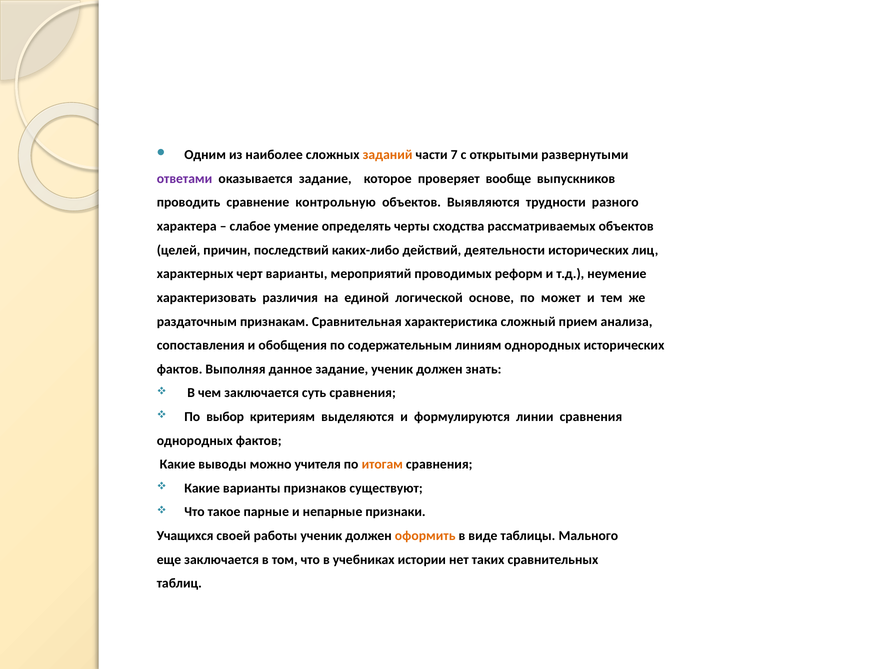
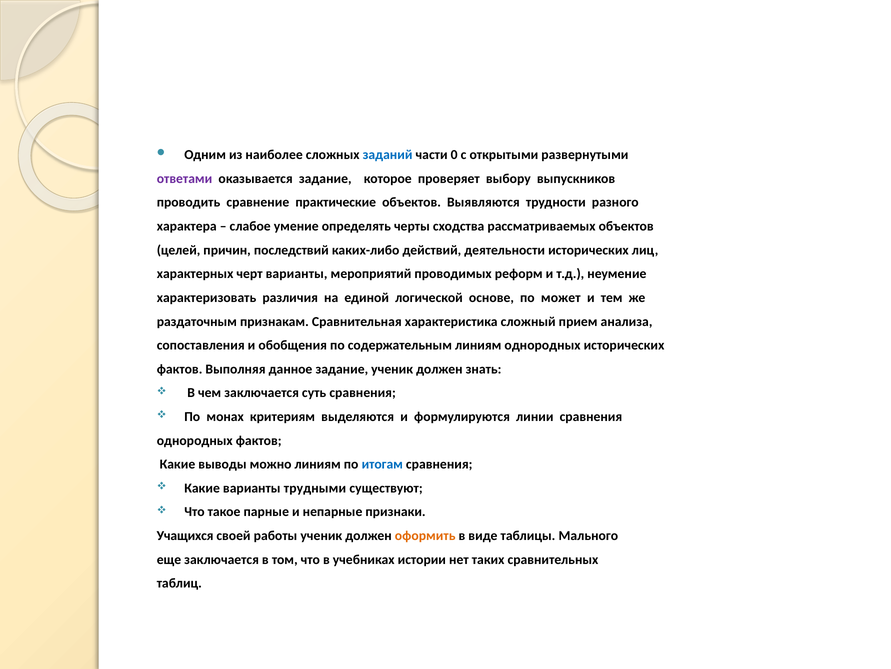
заданий colour: orange -> blue
7: 7 -> 0
вообще: вообще -> выбору
контрольную: контрольную -> практические
выбор: выбор -> монах
можно учителя: учителя -> линиям
итогам colour: orange -> blue
признаков: признаков -> трудными
